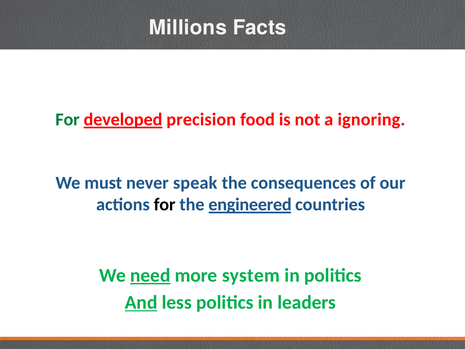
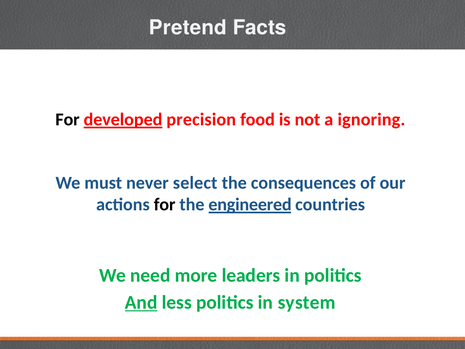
Millions: Millions -> Pretend
For at (68, 120) colour: green -> black
speak: speak -> select
need underline: present -> none
system: system -> leaders
leaders: leaders -> system
